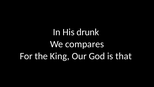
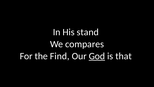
drunk: drunk -> stand
King: King -> Find
God underline: none -> present
